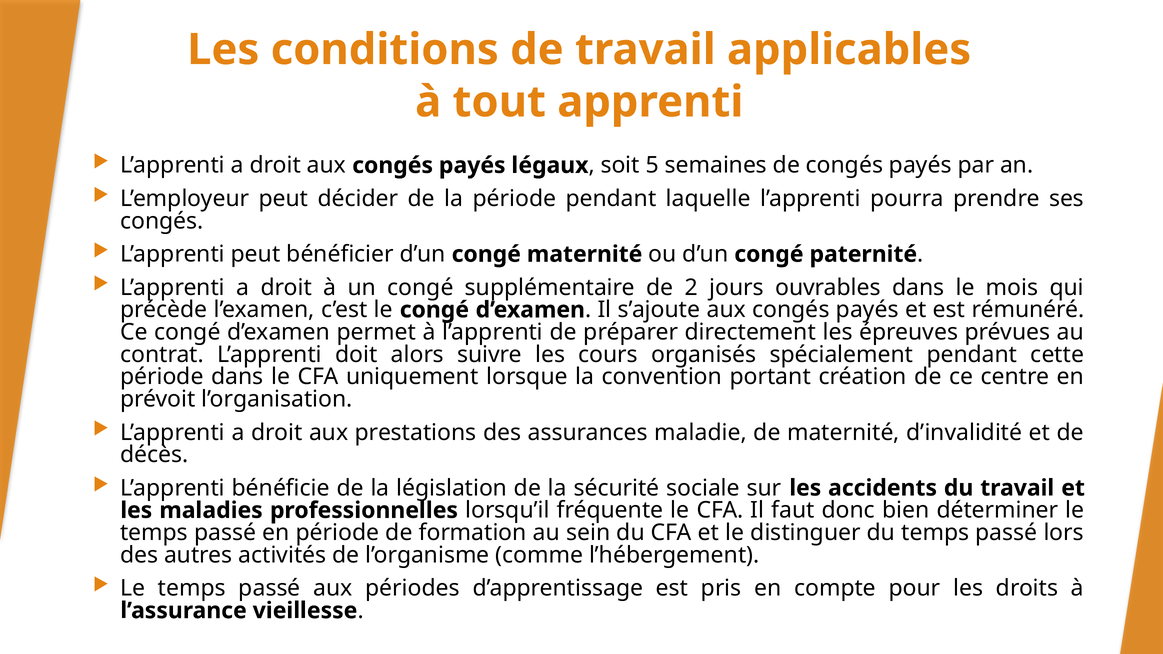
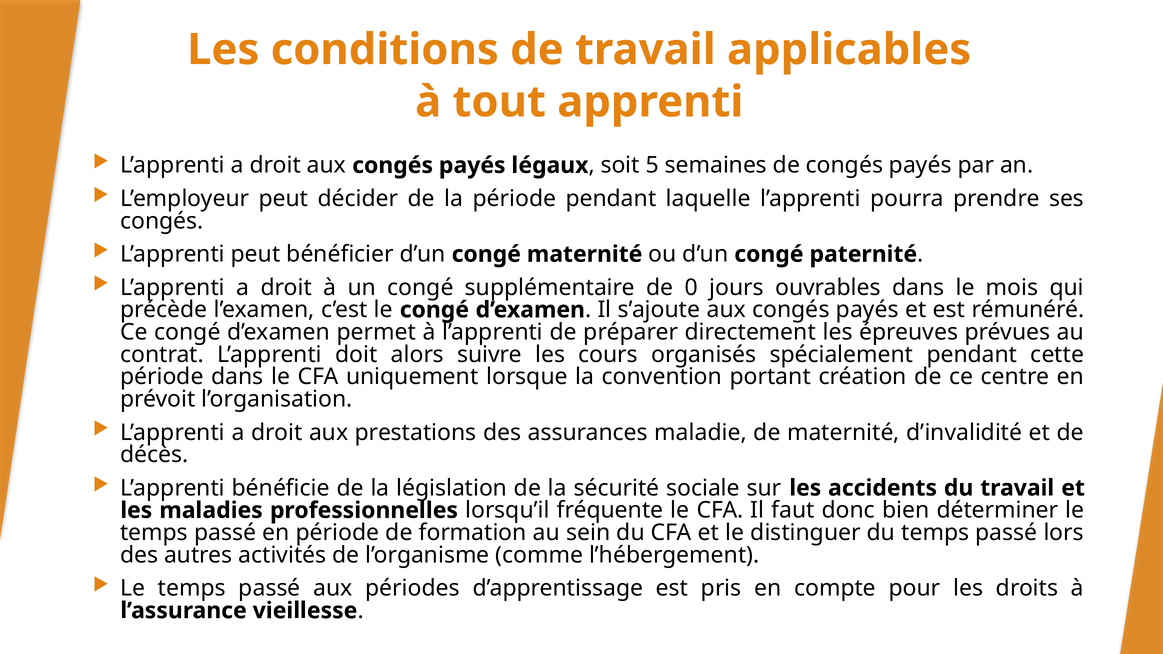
2: 2 -> 0
